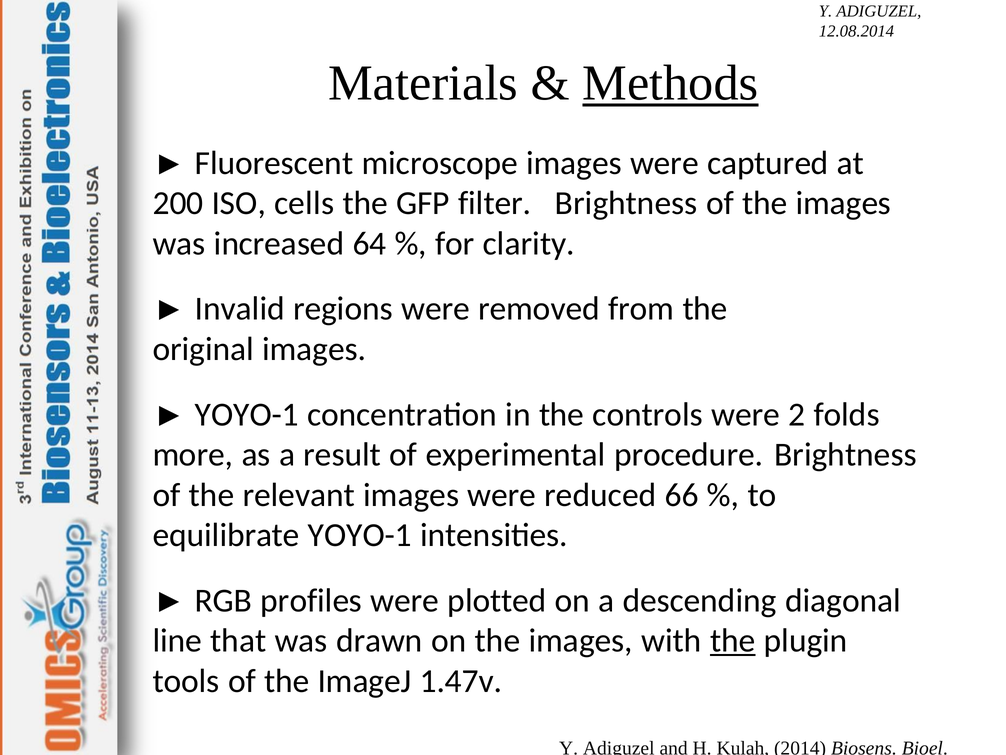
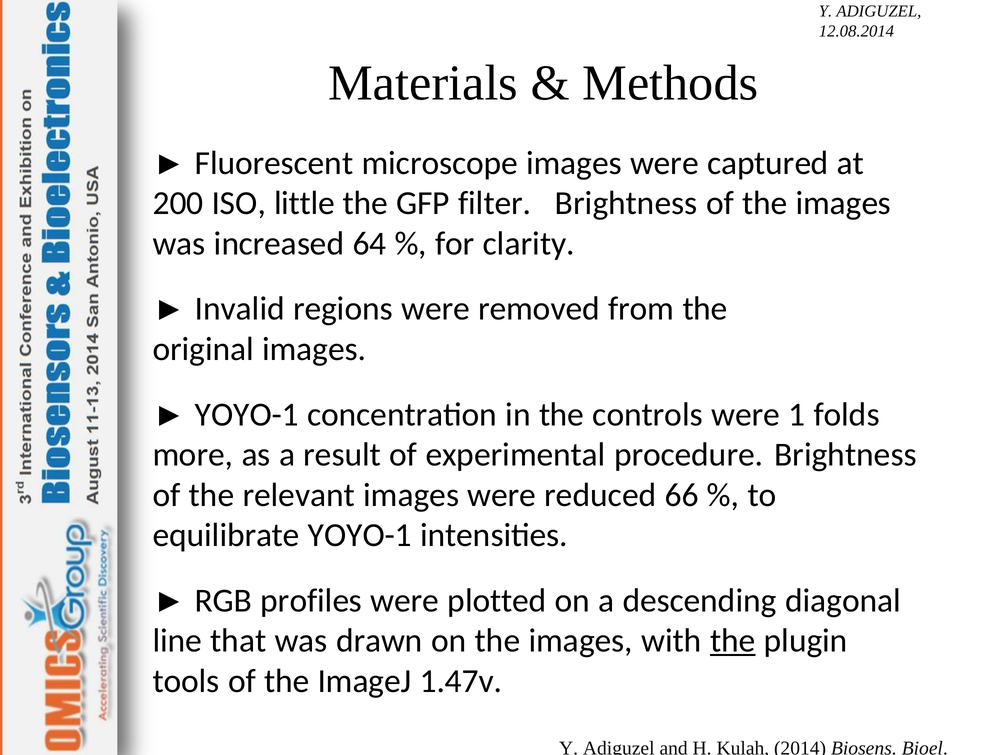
Methods underline: present -> none
cells: cells -> little
2: 2 -> 1
